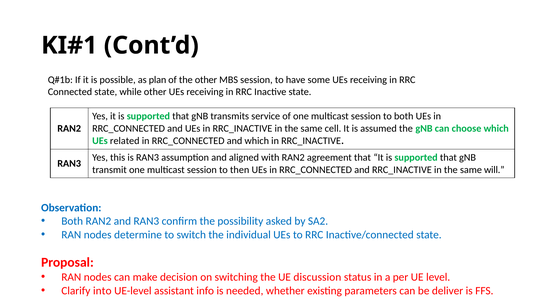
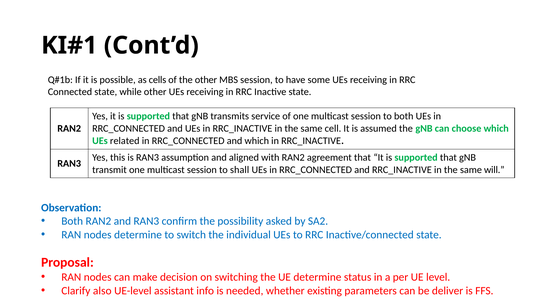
plan: plan -> cells
then: then -> shall
UE discussion: discussion -> determine
into: into -> also
